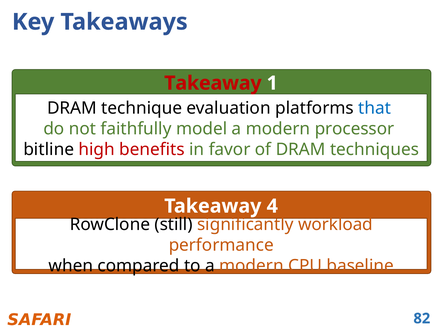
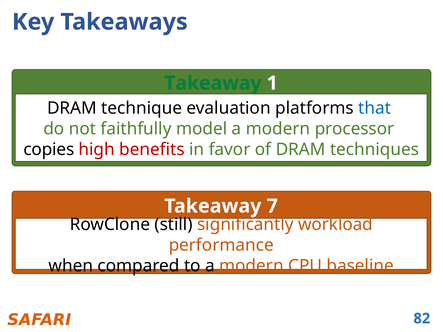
Takeaway at (213, 83) colour: red -> green
bitline: bitline -> copies
4: 4 -> 7
